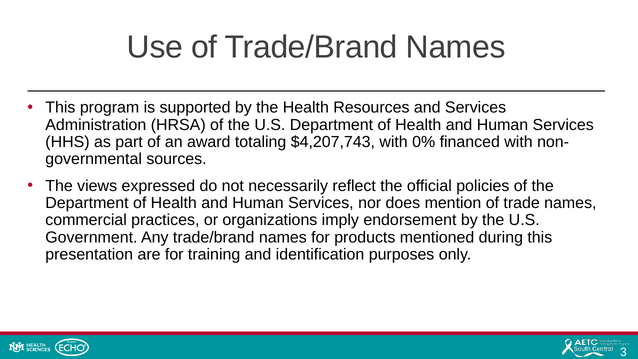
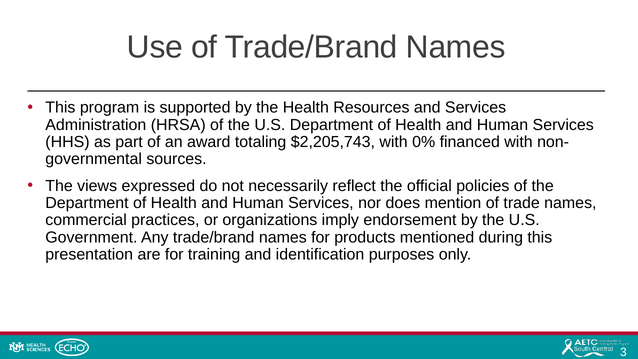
$4,207,743: $4,207,743 -> $2,205,743
